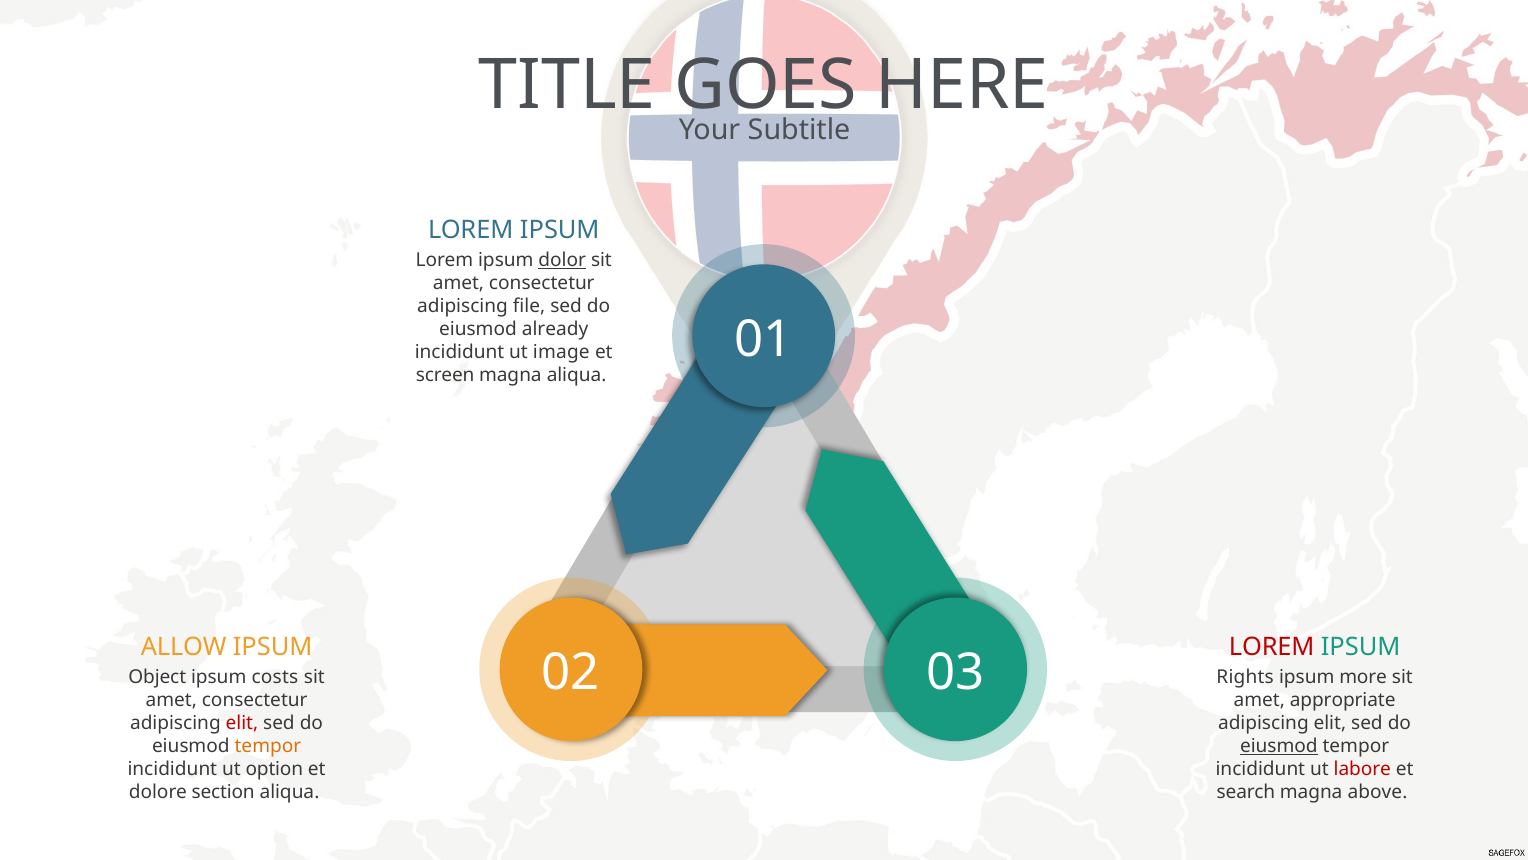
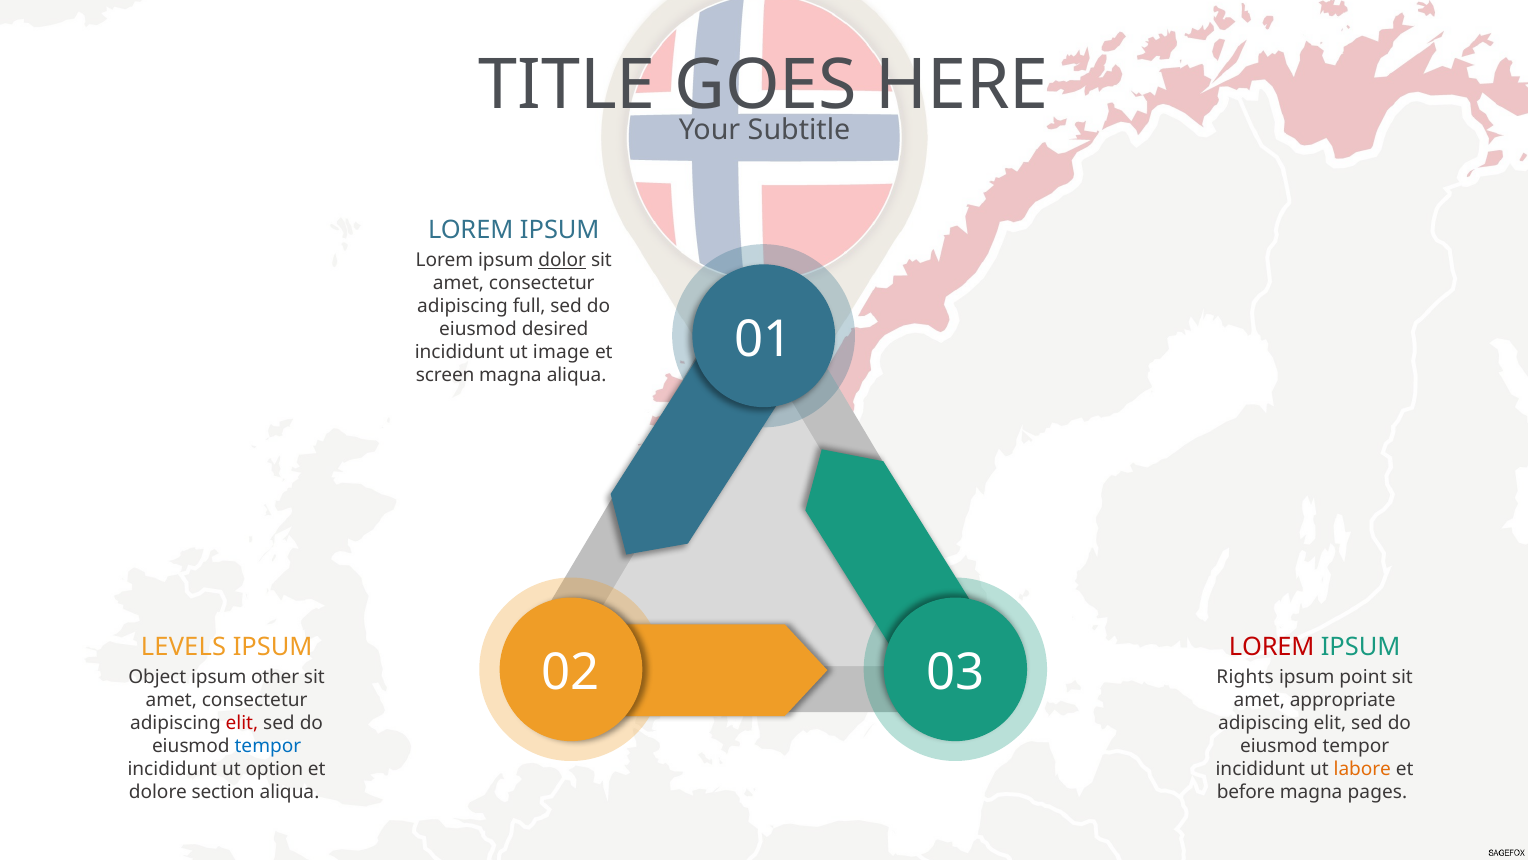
file: file -> full
already: already -> desired
ALLOW: ALLOW -> LEVELS
costs: costs -> other
more: more -> point
tempor at (268, 745) colour: orange -> blue
eiusmod at (1279, 745) underline: present -> none
labore colour: red -> orange
search: search -> before
above: above -> pages
